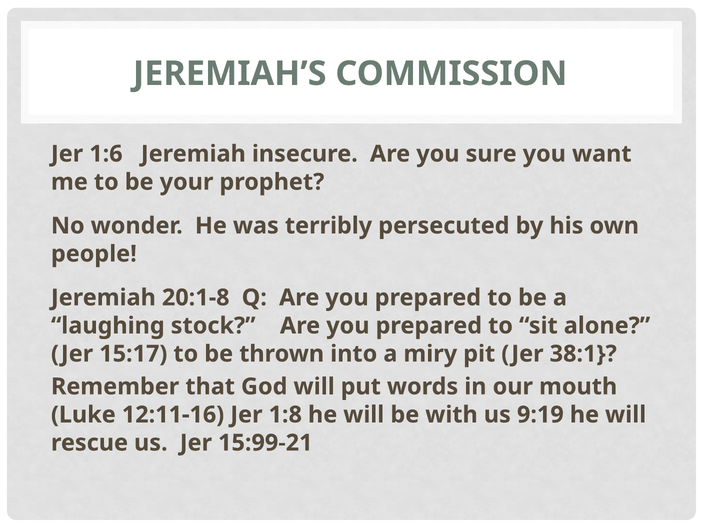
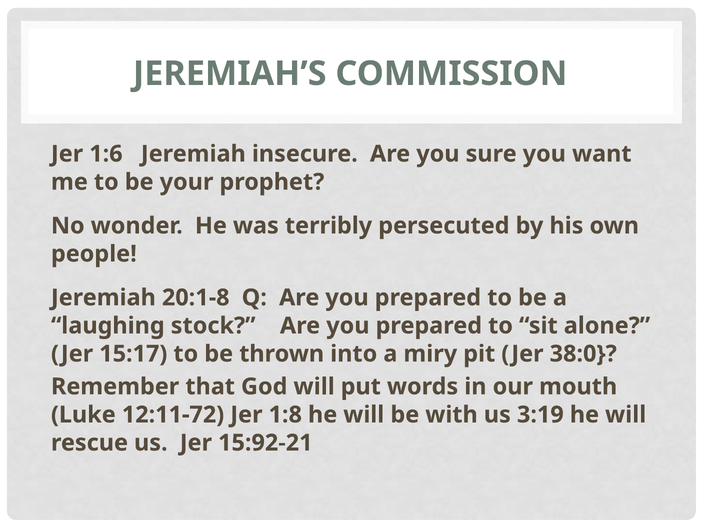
38:1: 38:1 -> 38:0
12:11-16: 12:11-16 -> 12:11-72
9:19: 9:19 -> 3:19
15:99-21: 15:99-21 -> 15:92-21
